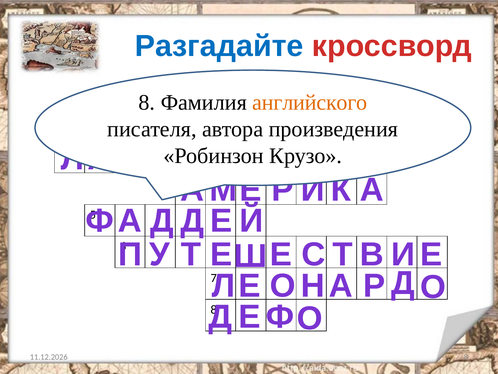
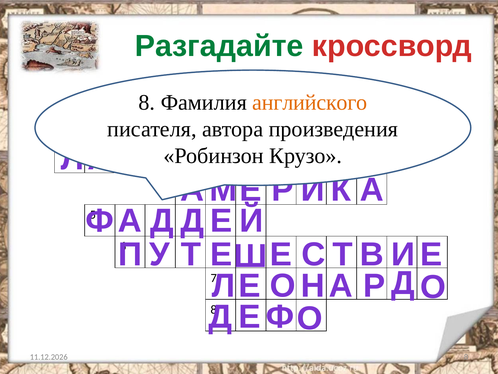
Разгадайте colour: blue -> green
